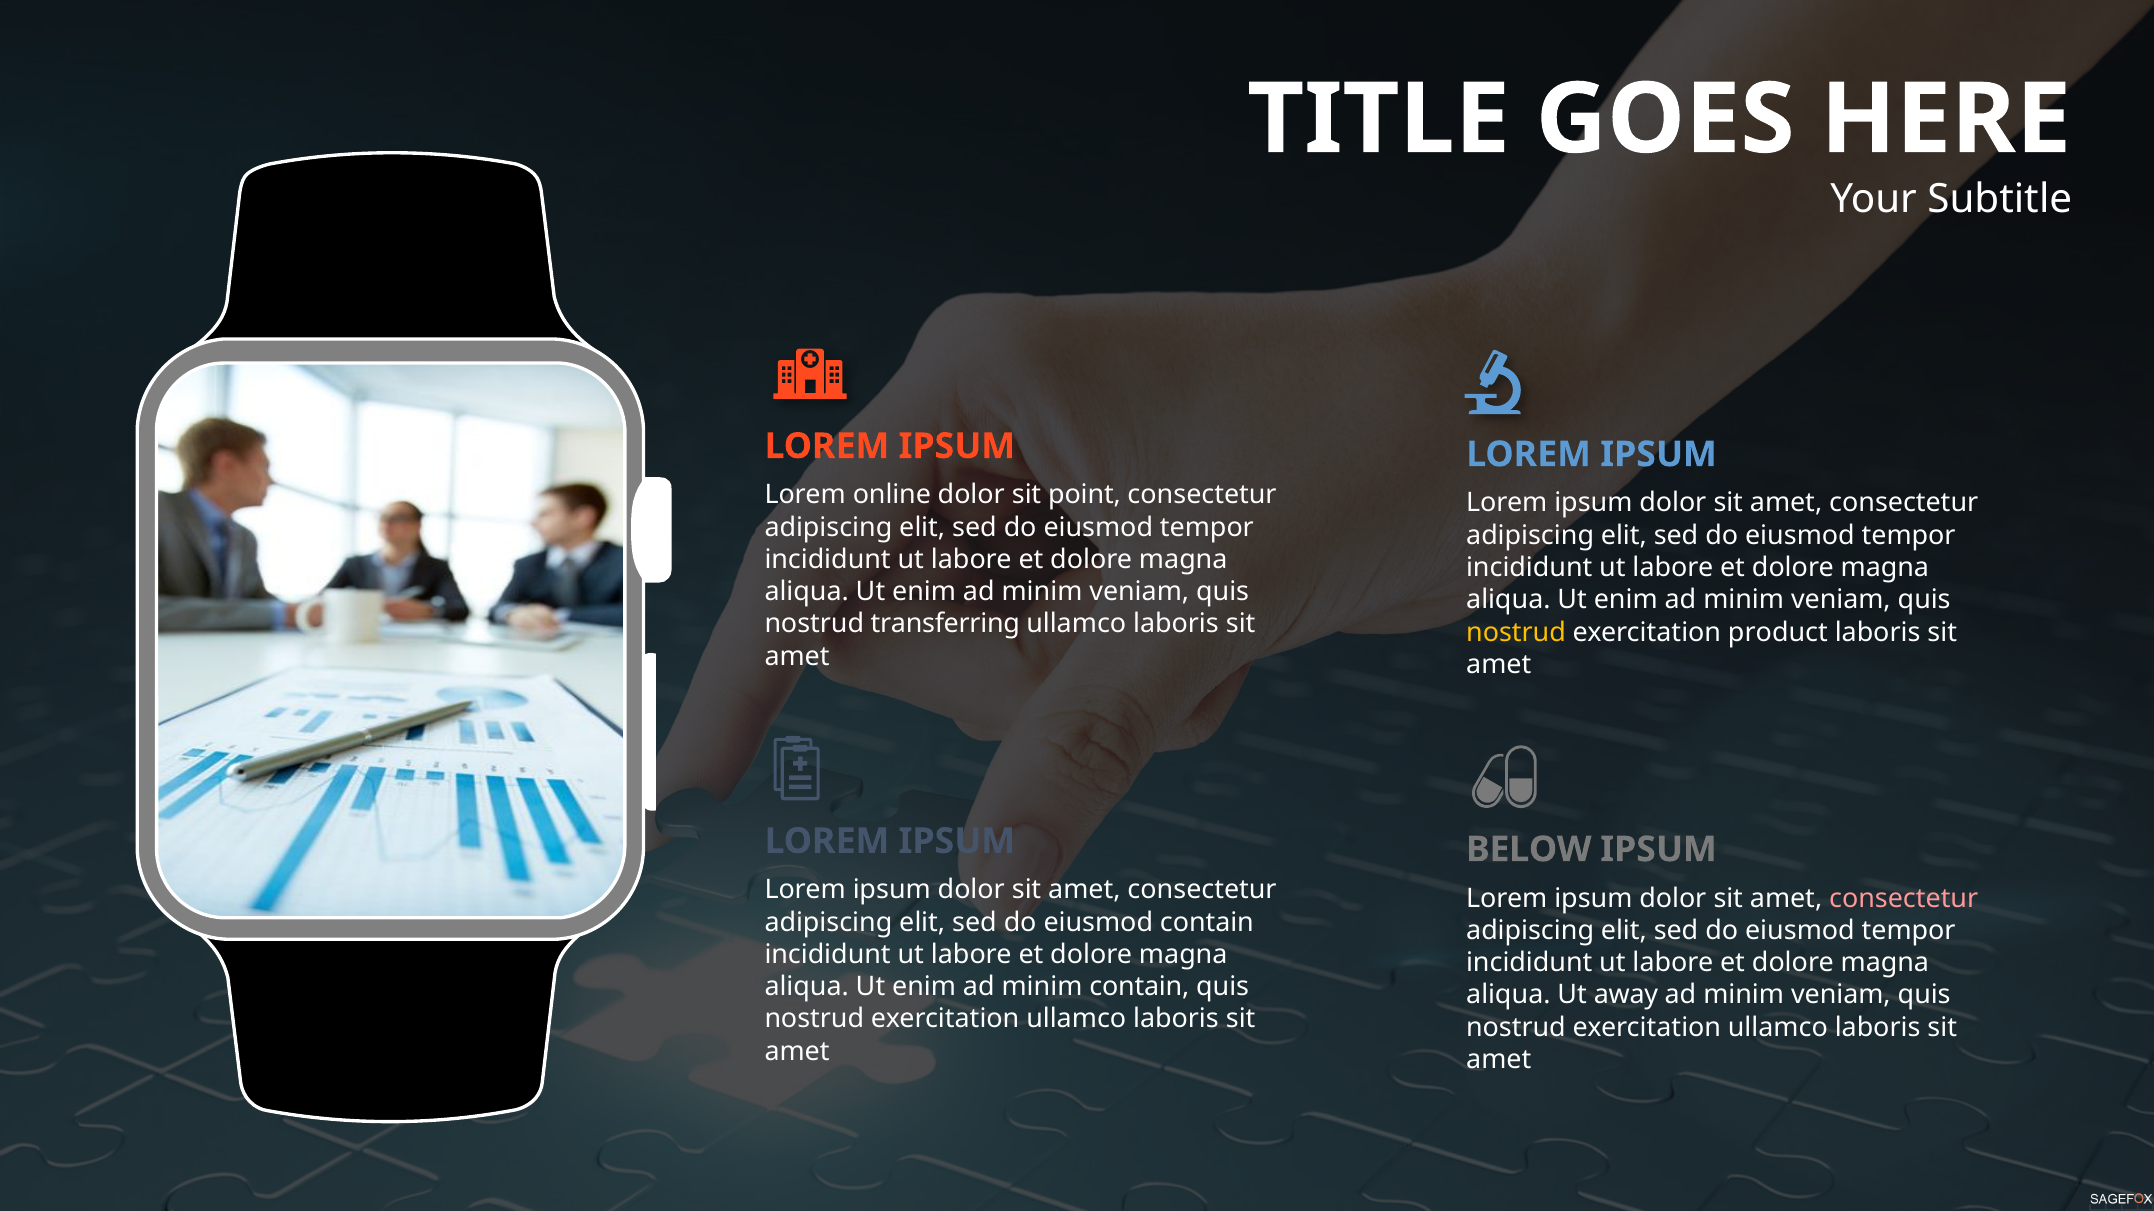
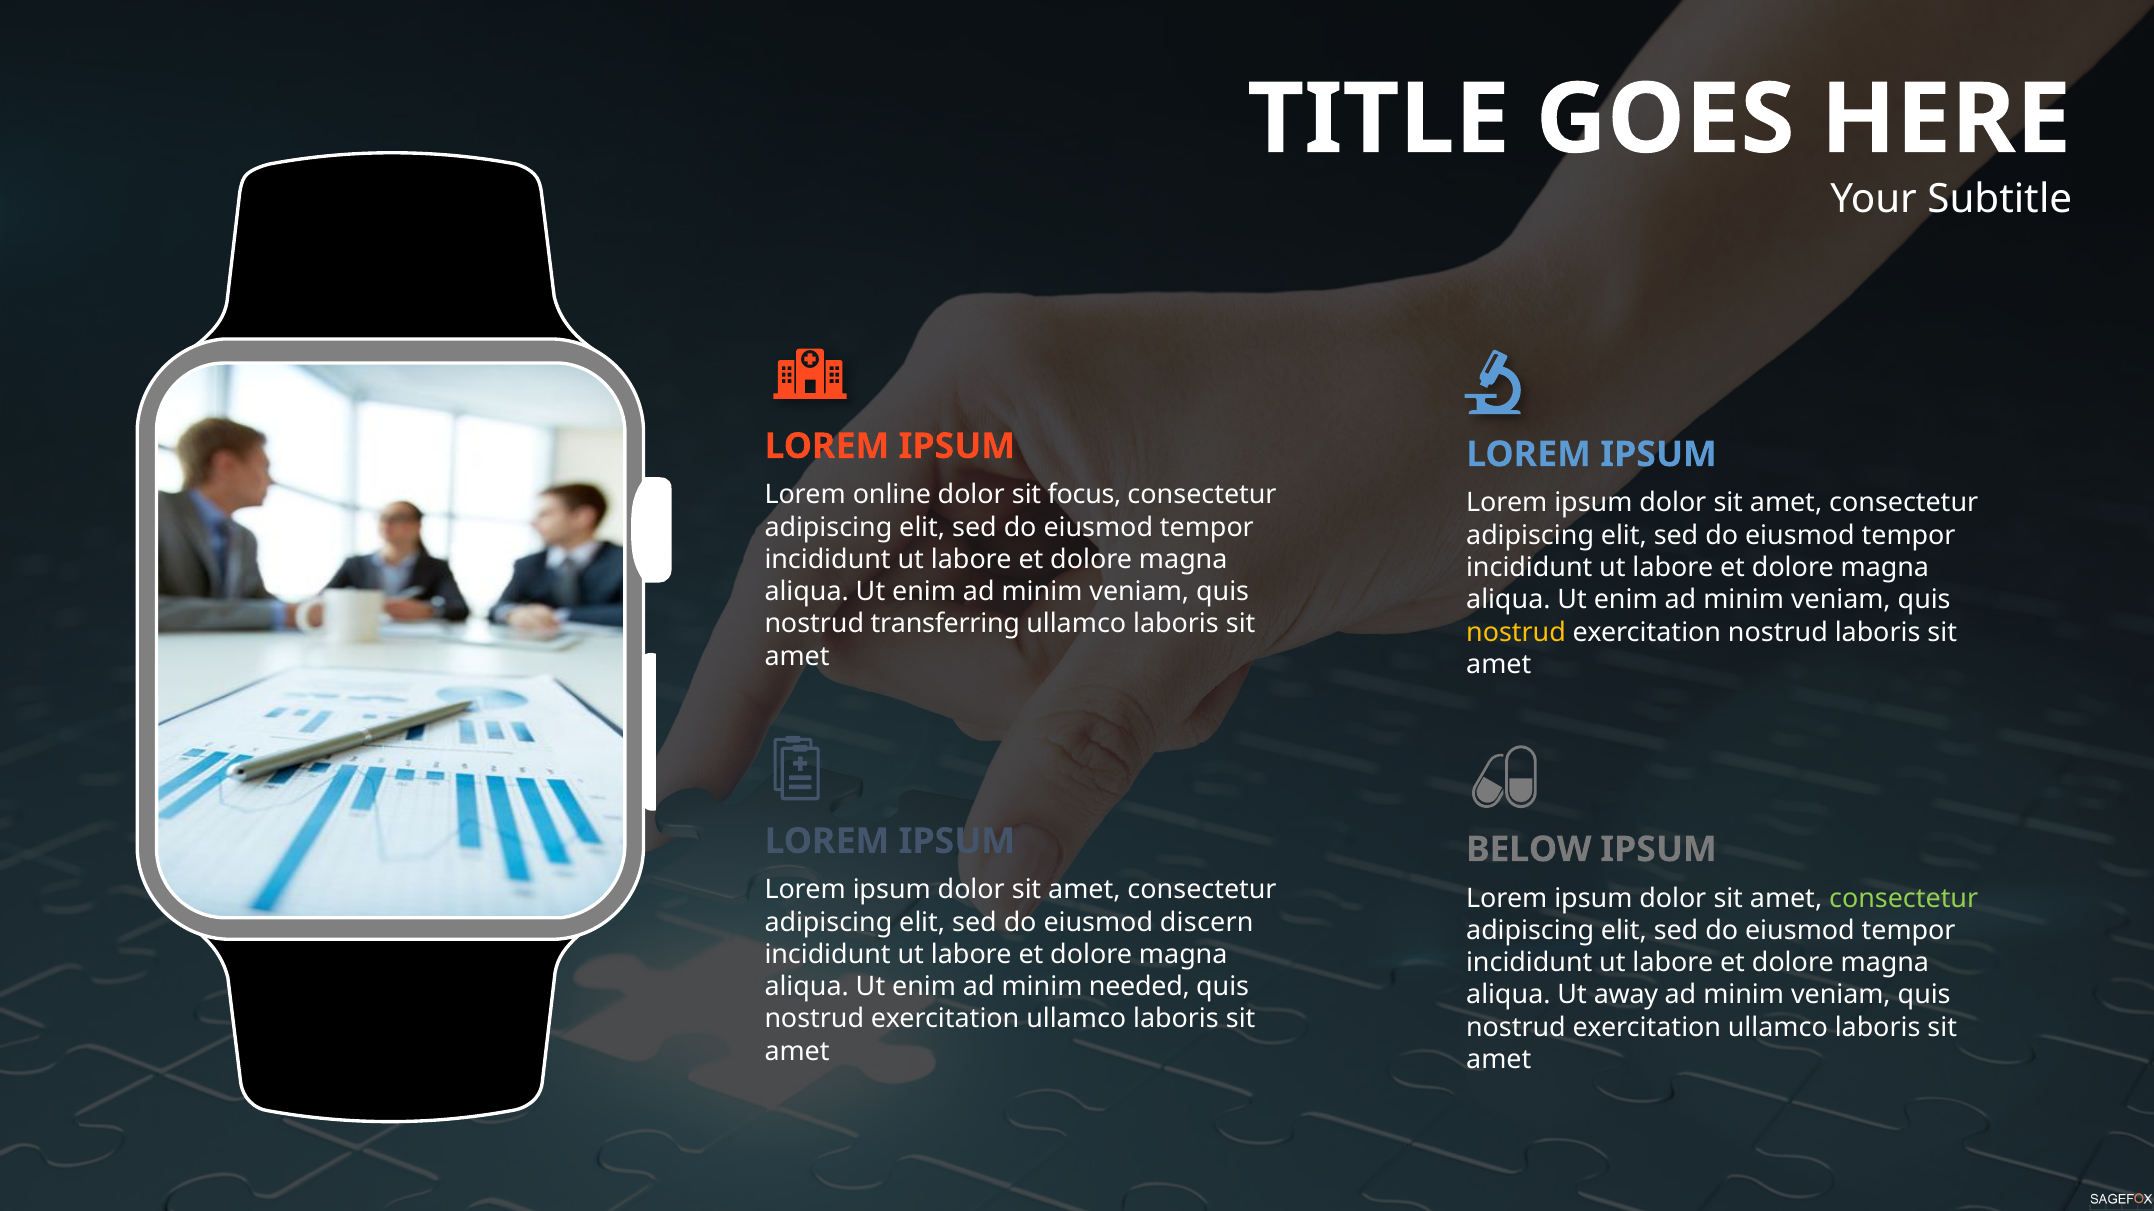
point: point -> focus
exercitation product: product -> nostrud
consectetur at (1904, 899) colour: pink -> light green
eiusmod contain: contain -> discern
minim contain: contain -> needed
